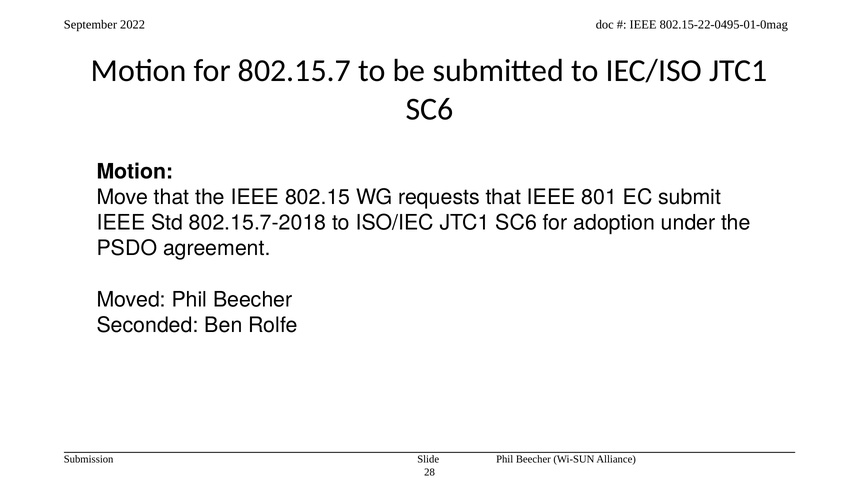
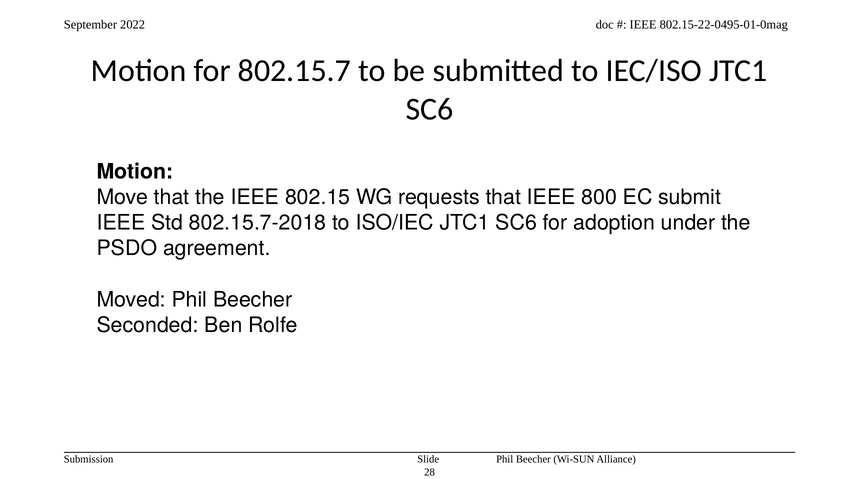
801: 801 -> 800
